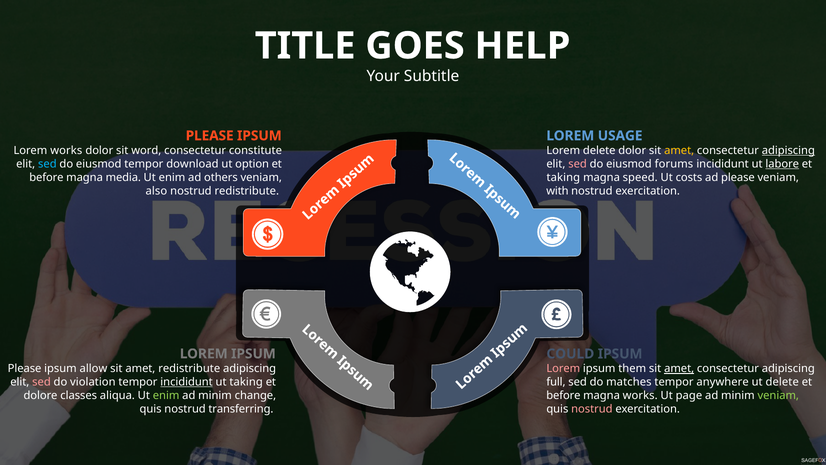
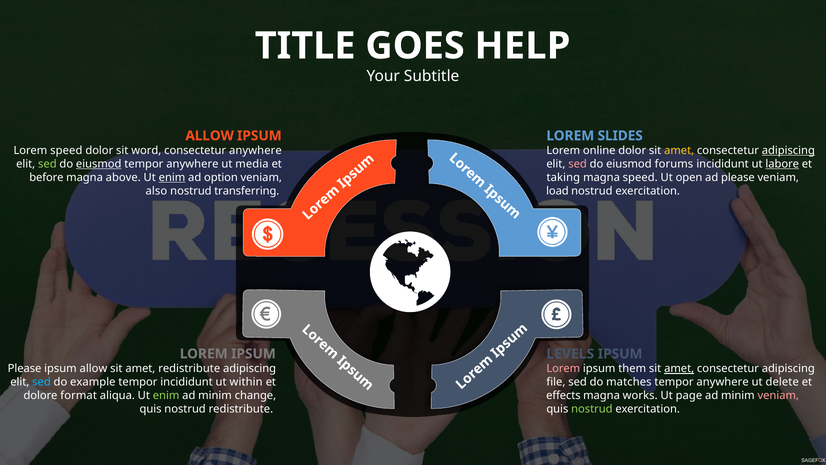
PLEASE at (210, 136): PLEASE -> ALLOW
USAGE: USAGE -> SLIDES
Lorem works: works -> speed
consectetur constitute: constitute -> anywhere
Lorem delete: delete -> online
sed at (47, 164) colour: light blue -> light green
eiusmod at (99, 164) underline: none -> present
download at (192, 164): download -> anywhere
option: option -> media
media: media -> above
enim at (172, 177) underline: none -> present
others: others -> option
costs: costs -> open
nostrud redistribute: redistribute -> transferring
with: with -> load
COULD: COULD -> LEVELS
sed at (42, 382) colour: pink -> light blue
violation: violation -> example
incididunt at (187, 382) underline: present -> none
ut taking: taking -> within
full: full -> file
classes: classes -> format
before at (563, 395): before -> effects
veniam at (778, 395) colour: light green -> pink
nostrud transferring: transferring -> redistribute
nostrud at (592, 409) colour: pink -> light green
